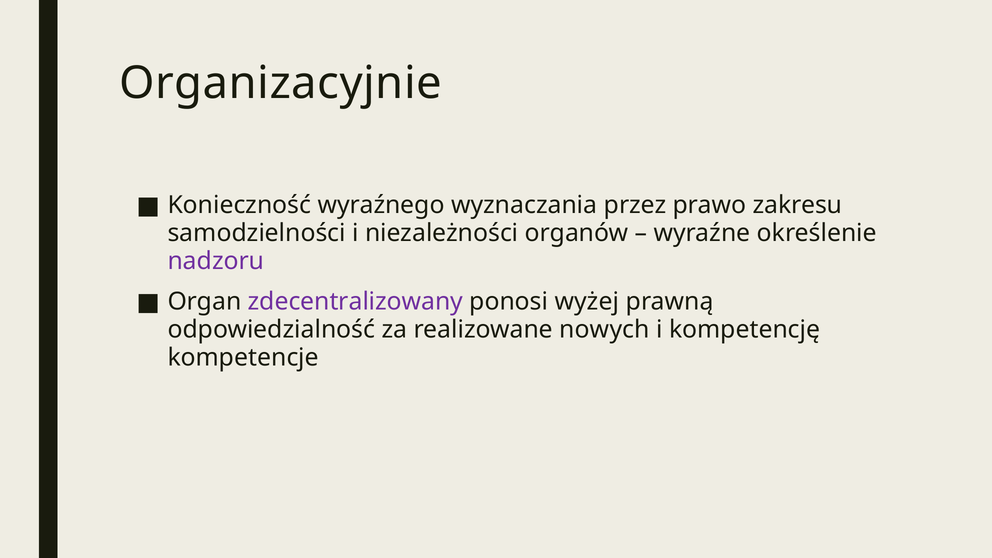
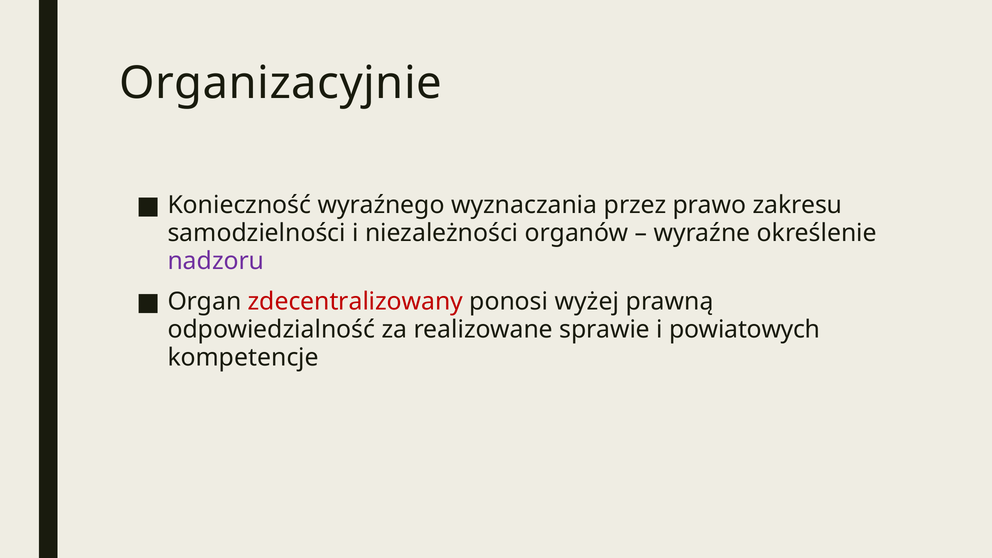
zdecentralizowany colour: purple -> red
nowych: nowych -> sprawie
kompetencję: kompetencję -> powiatowych
